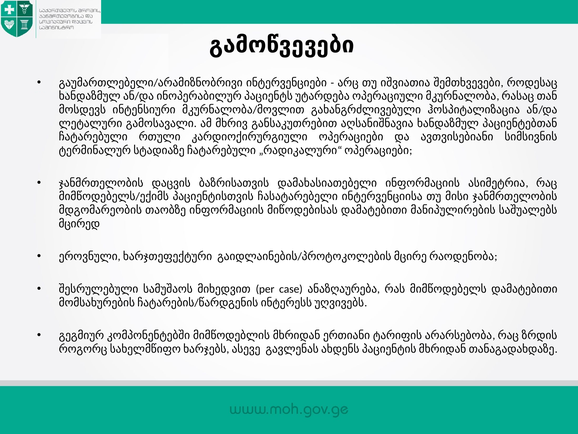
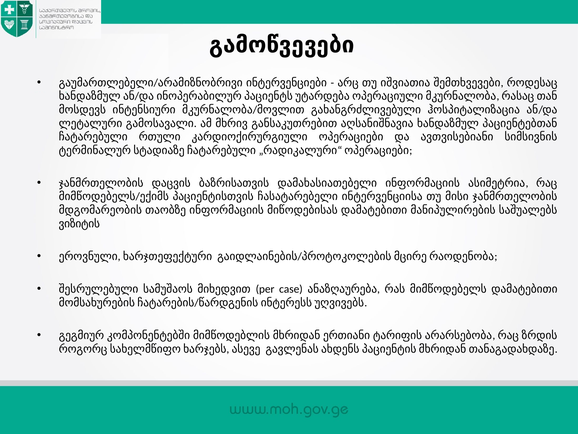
მცირედ: მცირედ -> ვიზიტის
